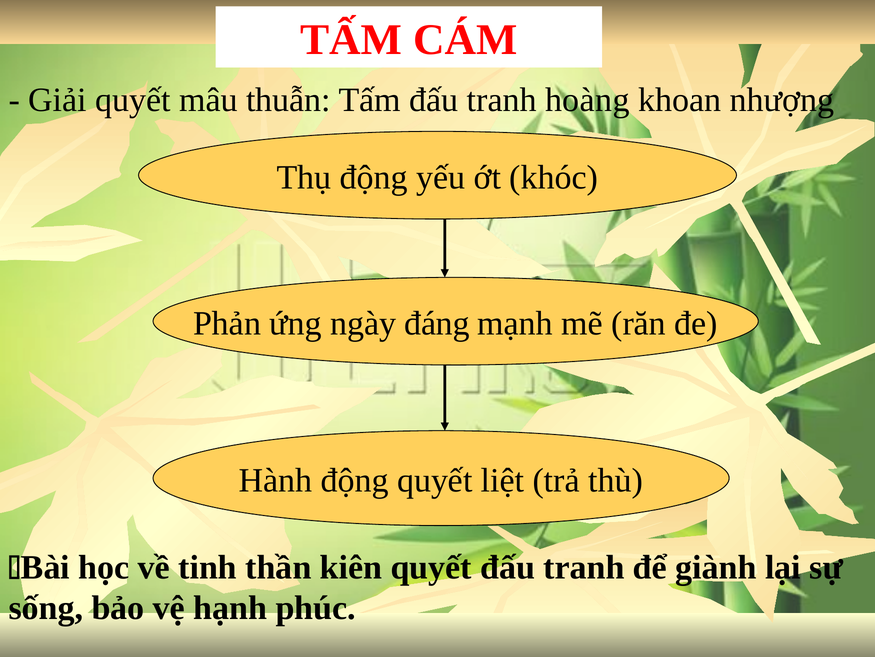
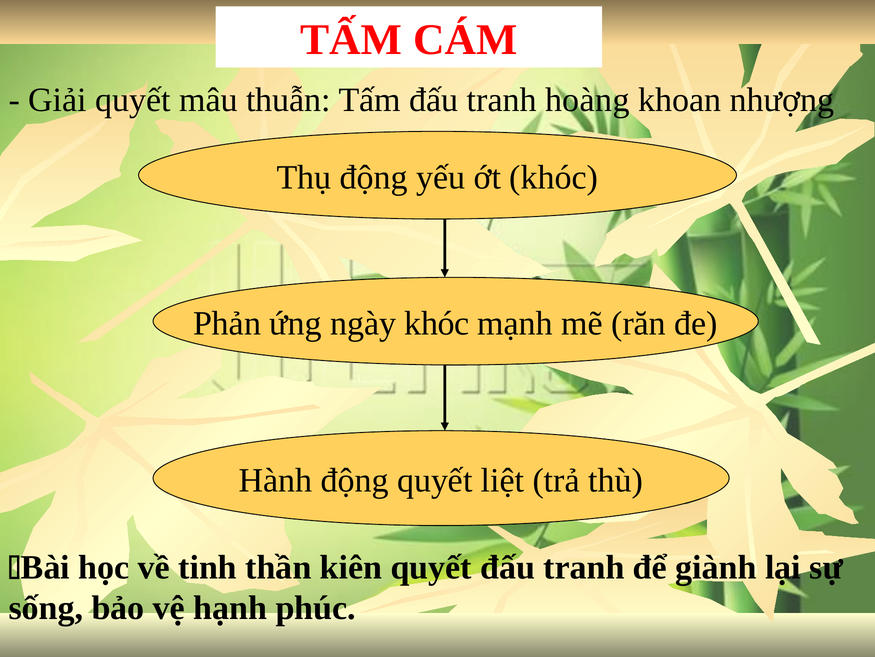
ngày đáng: đáng -> khóc
